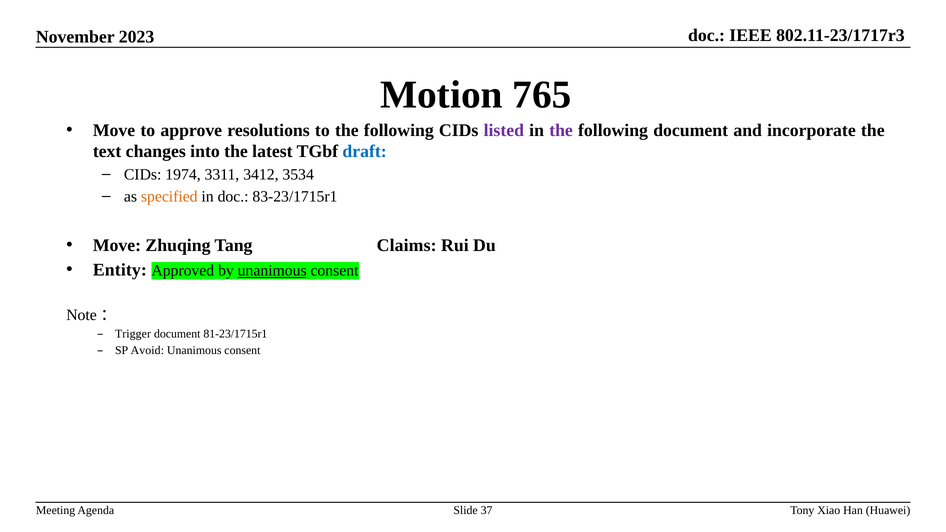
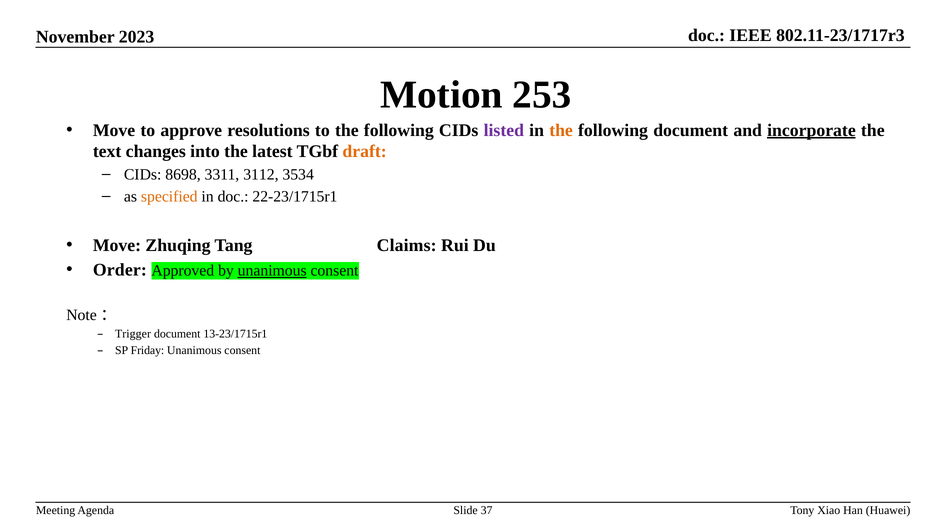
765: 765 -> 253
the at (561, 130) colour: purple -> orange
incorporate underline: none -> present
draft colour: blue -> orange
1974: 1974 -> 8698
3412: 3412 -> 3112
83-23/1715r1: 83-23/1715r1 -> 22-23/1715r1
Entity: Entity -> Order
81-23/1715r1: 81-23/1715r1 -> 13-23/1715r1
Avoid: Avoid -> Friday
